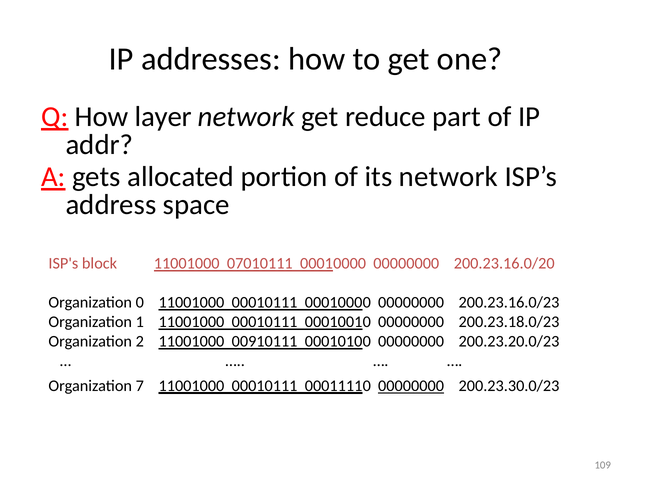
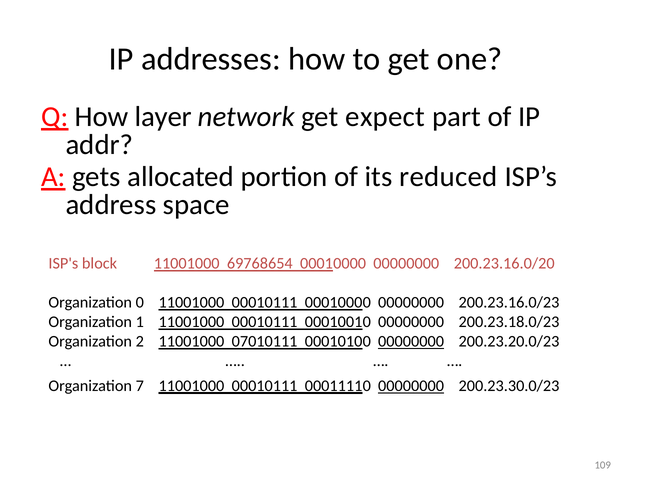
reduce: reduce -> expect
its network: network -> reduced
07010111: 07010111 -> 69768654
00910111: 00910111 -> 07010111
00000000 at (411, 342) underline: none -> present
